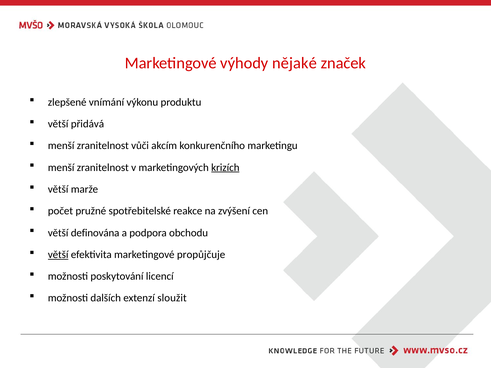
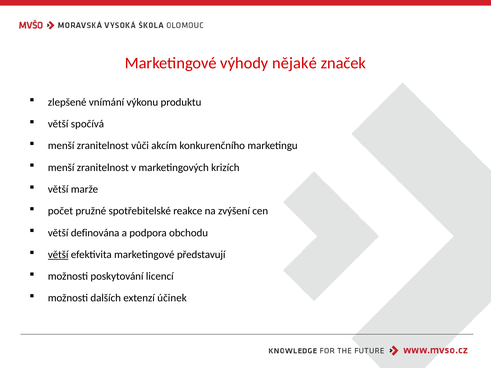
přidává: přidává -> spočívá
krizích underline: present -> none
propůjčuje: propůjčuje -> představují
sloužit: sloužit -> účinek
